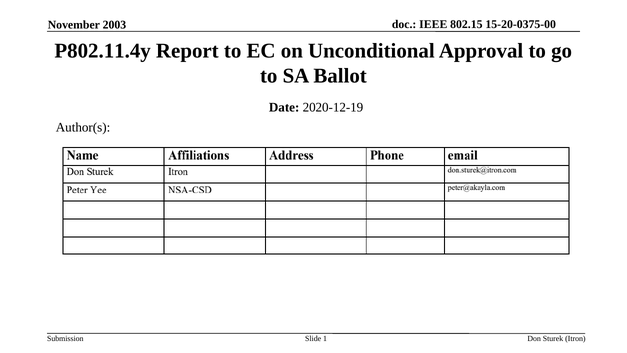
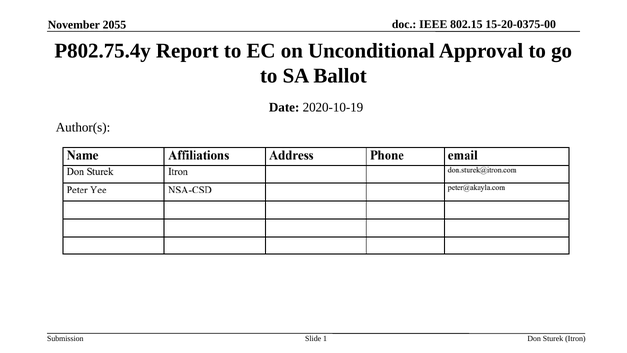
2003: 2003 -> 2055
P802.11.4y: P802.11.4y -> P802.75.4y
2020-12-19: 2020-12-19 -> 2020-10-19
